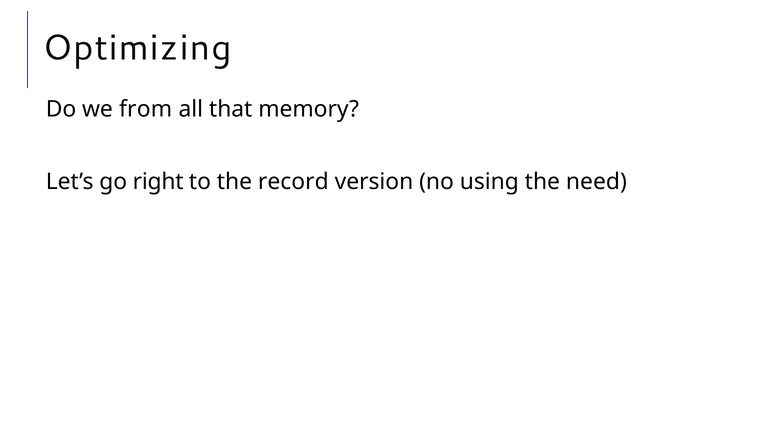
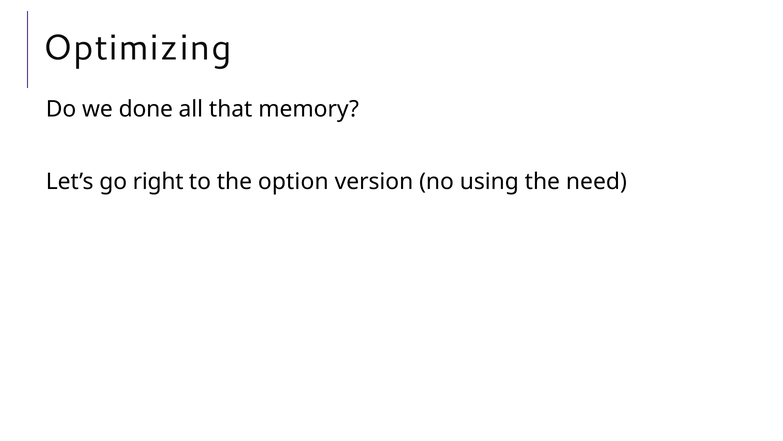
from: from -> done
record: record -> option
